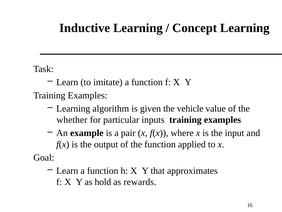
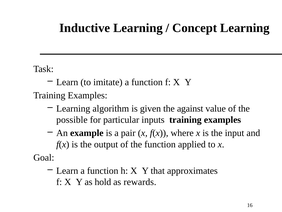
vehicle: vehicle -> against
whether: whether -> possible
